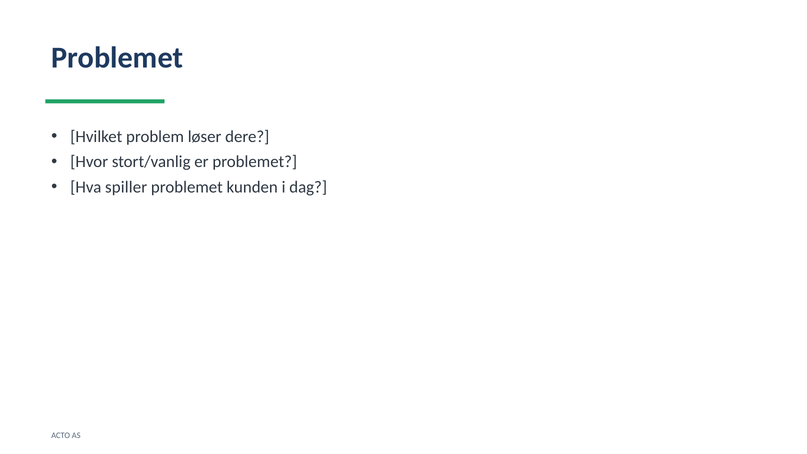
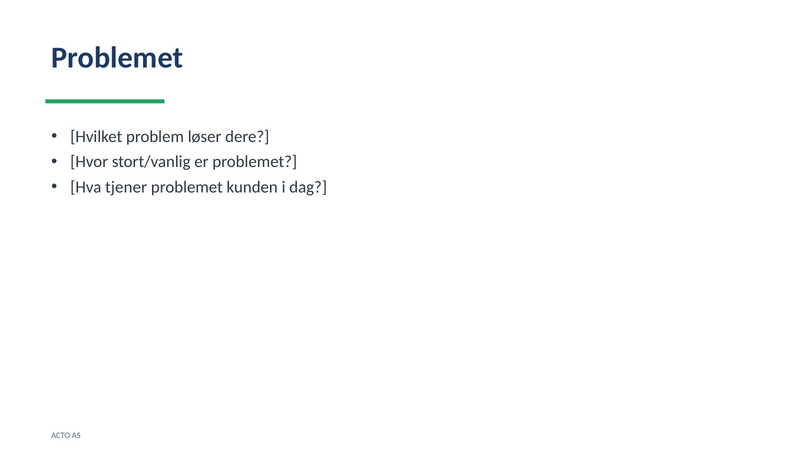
spiller: spiller -> tjener
